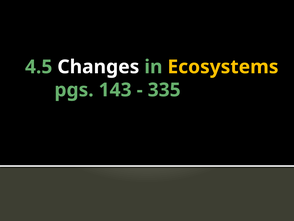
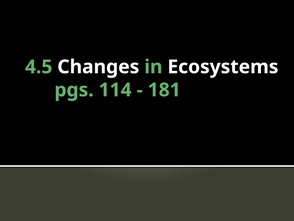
Ecosystems colour: yellow -> white
143: 143 -> 114
335: 335 -> 181
